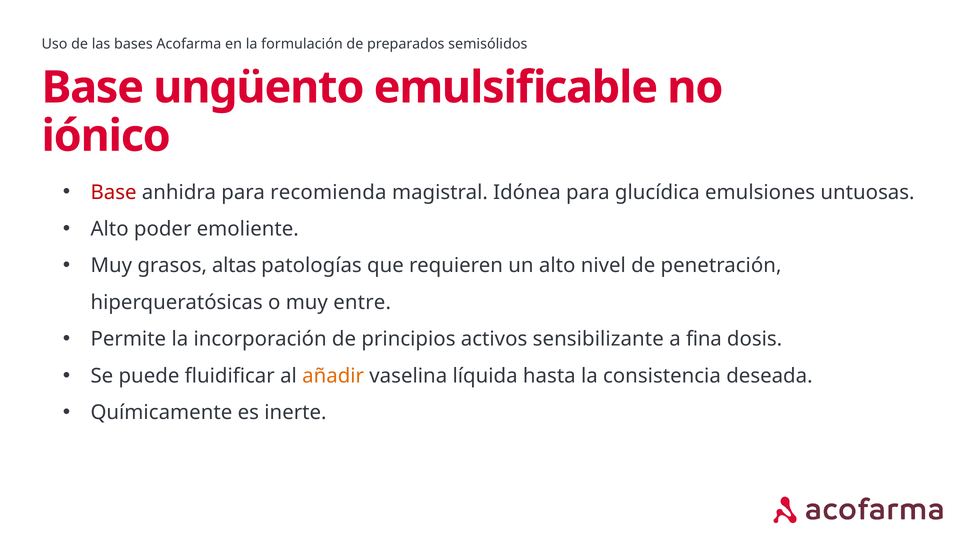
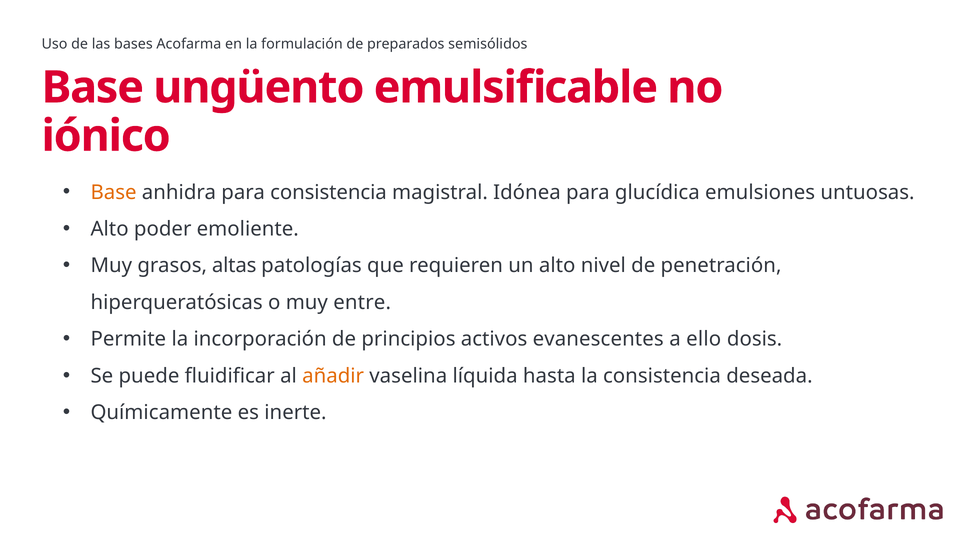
Base at (114, 192) colour: red -> orange
para recomienda: recomienda -> consistencia
sensibilizante: sensibilizante -> evanescentes
fina: fina -> ello
